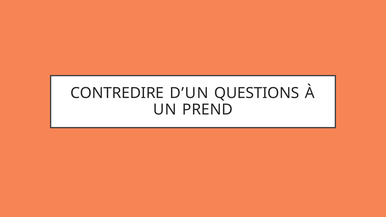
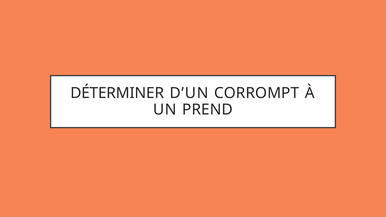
CONTREDIRE: CONTREDIRE -> DÉTERMINER
QUESTIONS: QUESTIONS -> CORROMPT
